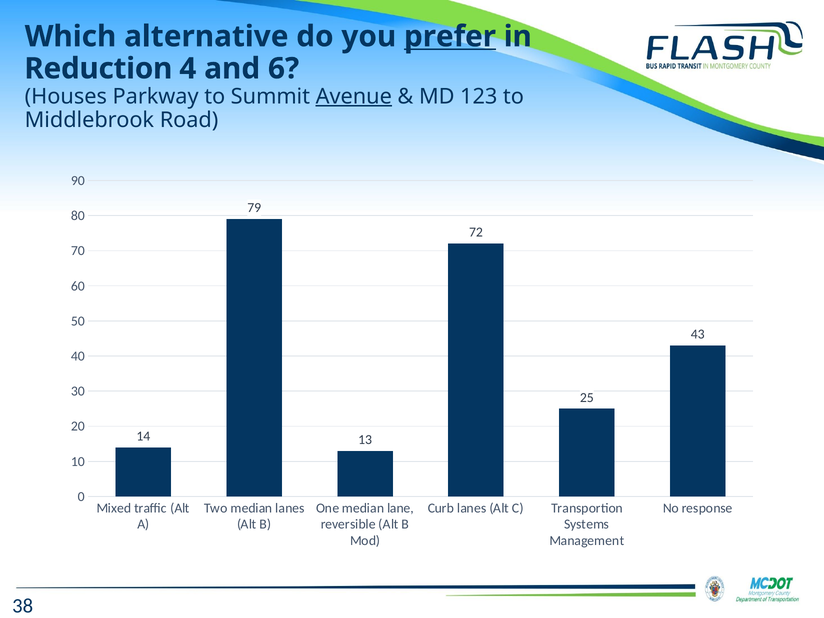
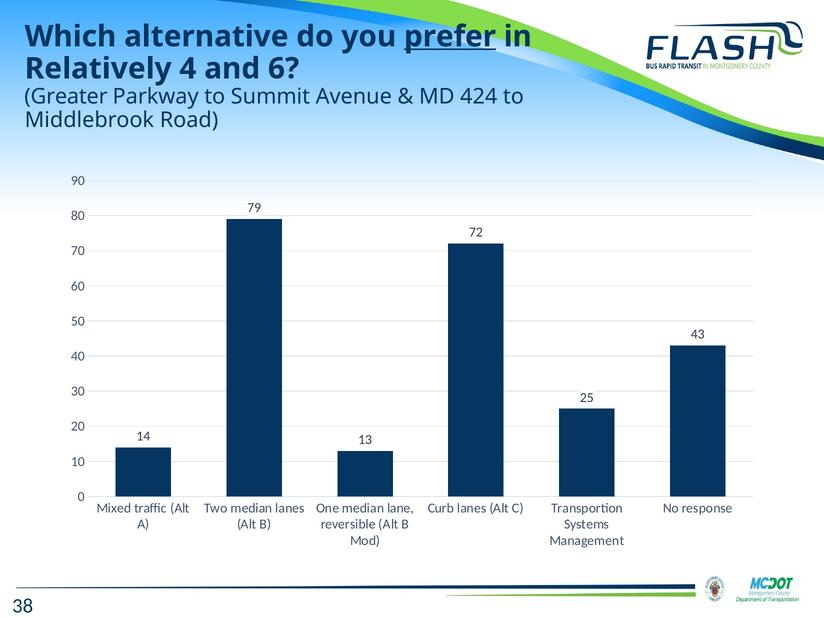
Reduction: Reduction -> Relatively
Houses: Houses -> Greater
Avenue underline: present -> none
123: 123 -> 424
